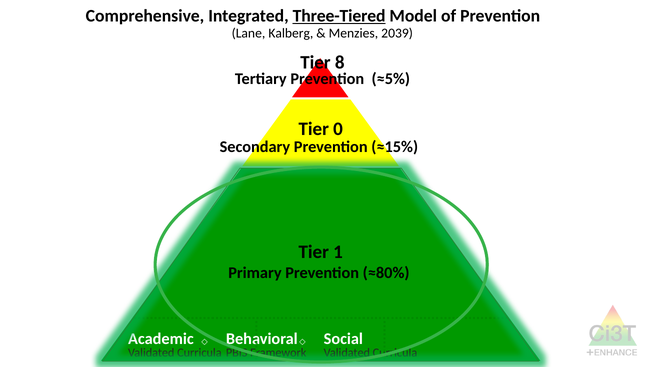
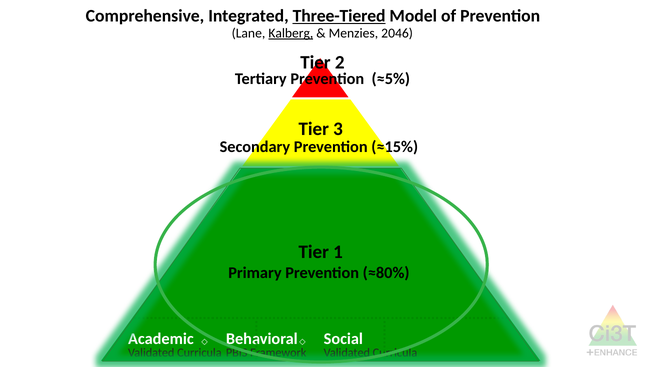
Kalberg underline: none -> present
2039: 2039 -> 2046
8: 8 -> 2
0: 0 -> 3
